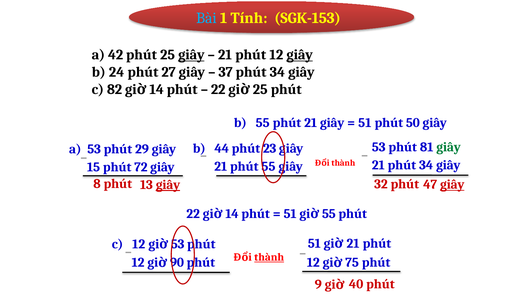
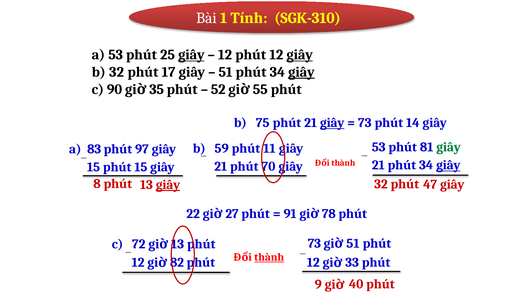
Bài colour: light blue -> white
SGK-153: SGK-153 -> SGK-310
a 42: 42 -> 53
21 at (225, 55): 21 -> 12
b 24: 24 -> 32
27: 27 -> 17
37 at (226, 72): 37 -> 51
giây at (301, 72) underline: none -> present
82: 82 -> 90
14 at (157, 89): 14 -> 35
22 at (218, 89): 22 -> 52
25 at (260, 89): 25 -> 55
b 55: 55 -> 75
giây at (332, 123) underline: none -> present
51 at (365, 123): 51 -> 73
50: 50 -> 14
44: 44 -> 59
23: 23 -> 11
a 53: 53 -> 83
29: 29 -> 97
giây at (448, 165) underline: none -> present
phút 55: 55 -> 70
phút 72: 72 -> 15
giây at (452, 185) underline: present -> none
14 at (232, 214): 14 -> 27
51 at (290, 214): 51 -> 91
55 at (329, 214): 55 -> 78
c 12: 12 -> 72
53 at (178, 244): 53 -> 13
51 at (314, 243): 51 -> 73
21 at (353, 243): 21 -> 51
90: 90 -> 82
75: 75 -> 33
